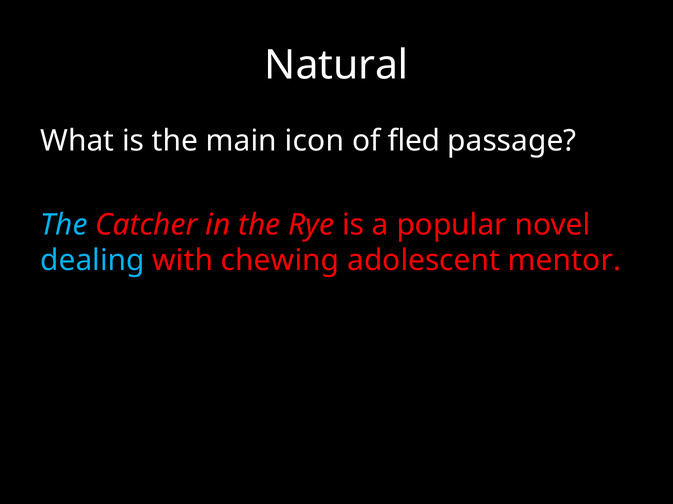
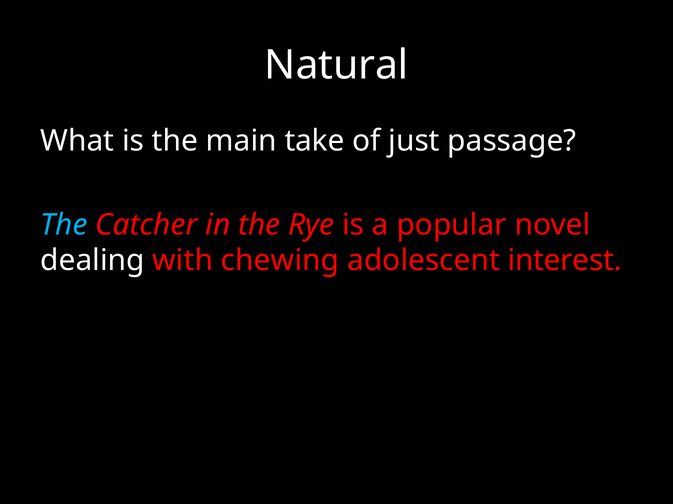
icon: icon -> take
fled: fled -> just
dealing colour: light blue -> white
mentor: mentor -> interest
